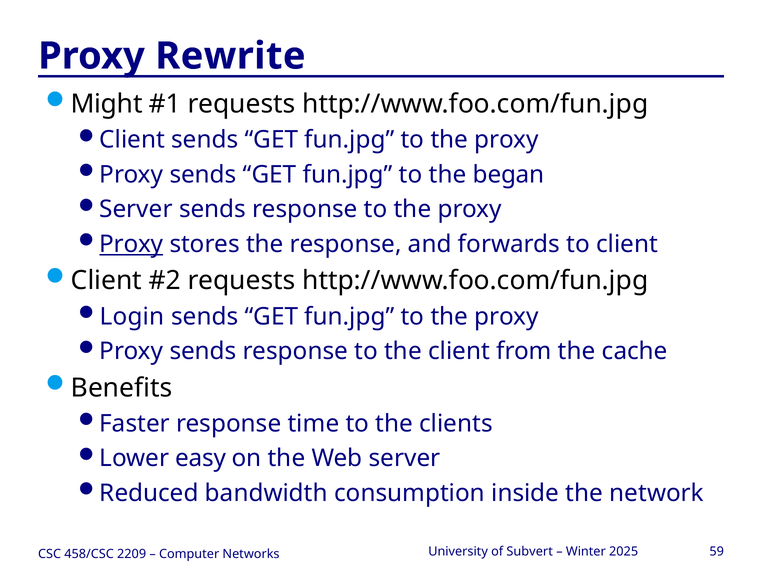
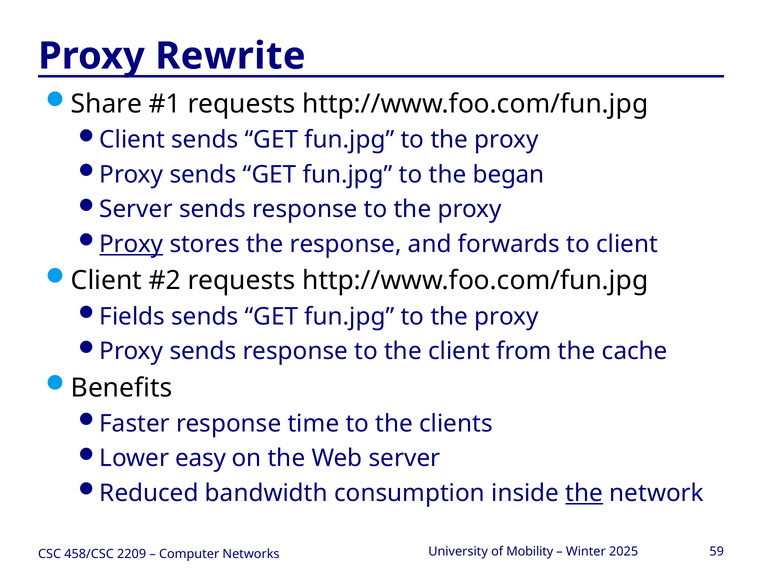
Might: Might -> Share
Login: Login -> Fields
the at (584, 493) underline: none -> present
Subvert: Subvert -> Mobility
